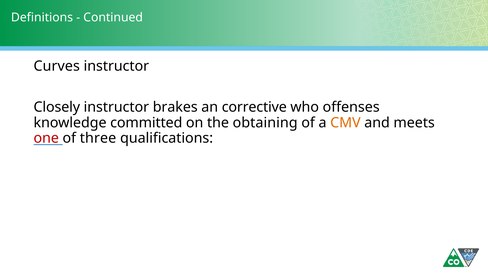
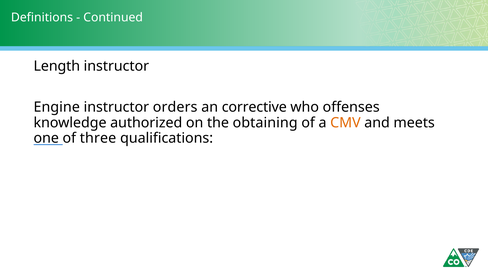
Curves: Curves -> Length
Closely: Closely -> Engine
brakes: brakes -> orders
committed: committed -> authorized
one colour: red -> black
